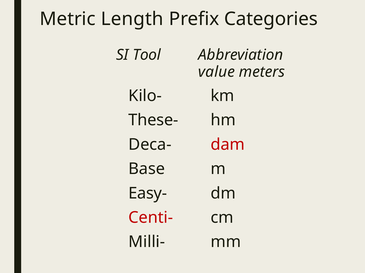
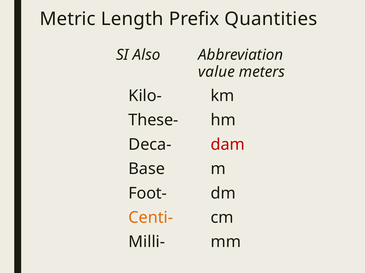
Categories: Categories -> Quantities
Tool: Tool -> Also
Easy-: Easy- -> Foot-
Centi- colour: red -> orange
